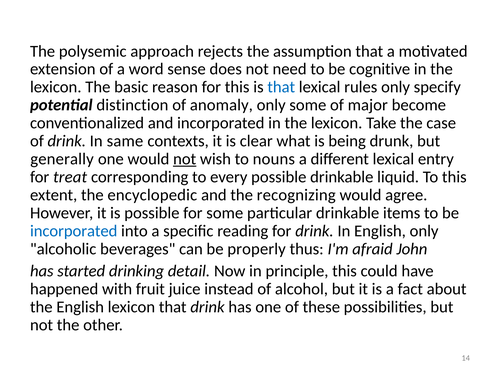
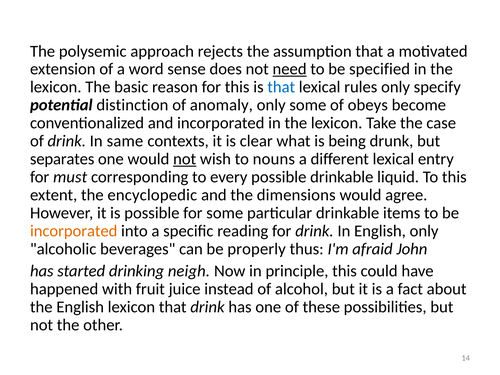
need underline: none -> present
cognitive: cognitive -> specified
major: major -> obeys
generally: generally -> separates
treat: treat -> must
recognizing: recognizing -> dimensions
incorporated at (74, 231) colour: blue -> orange
detail: detail -> neigh
